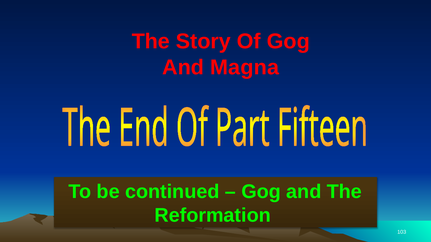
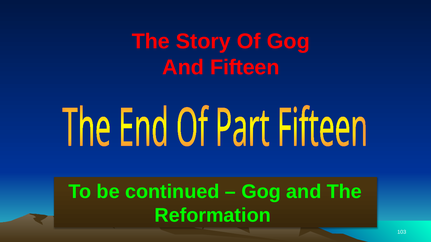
Magna: Magna -> Fifteen
